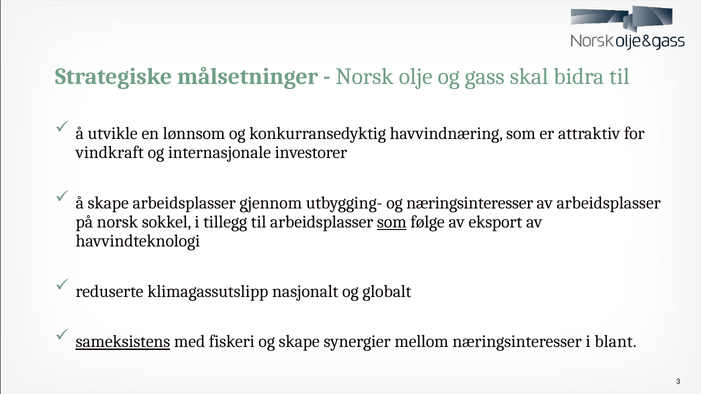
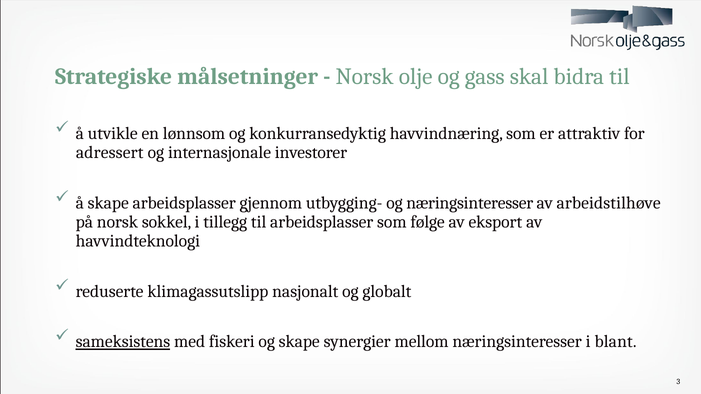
vindkraft: vindkraft -> adressert
av arbeidsplasser: arbeidsplasser -> arbeidstilhøve
som at (392, 222) underline: present -> none
